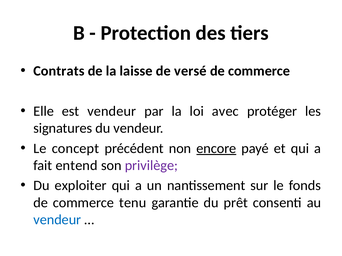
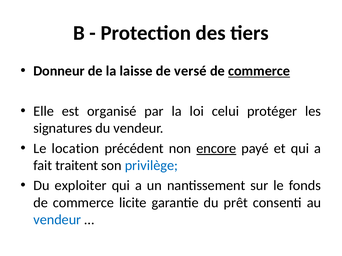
Contrats: Contrats -> Donneur
commerce at (259, 71) underline: none -> present
est vendeur: vendeur -> organisé
avec: avec -> celui
concept: concept -> location
entend: entend -> traitent
privilège colour: purple -> blue
tenu: tenu -> licite
